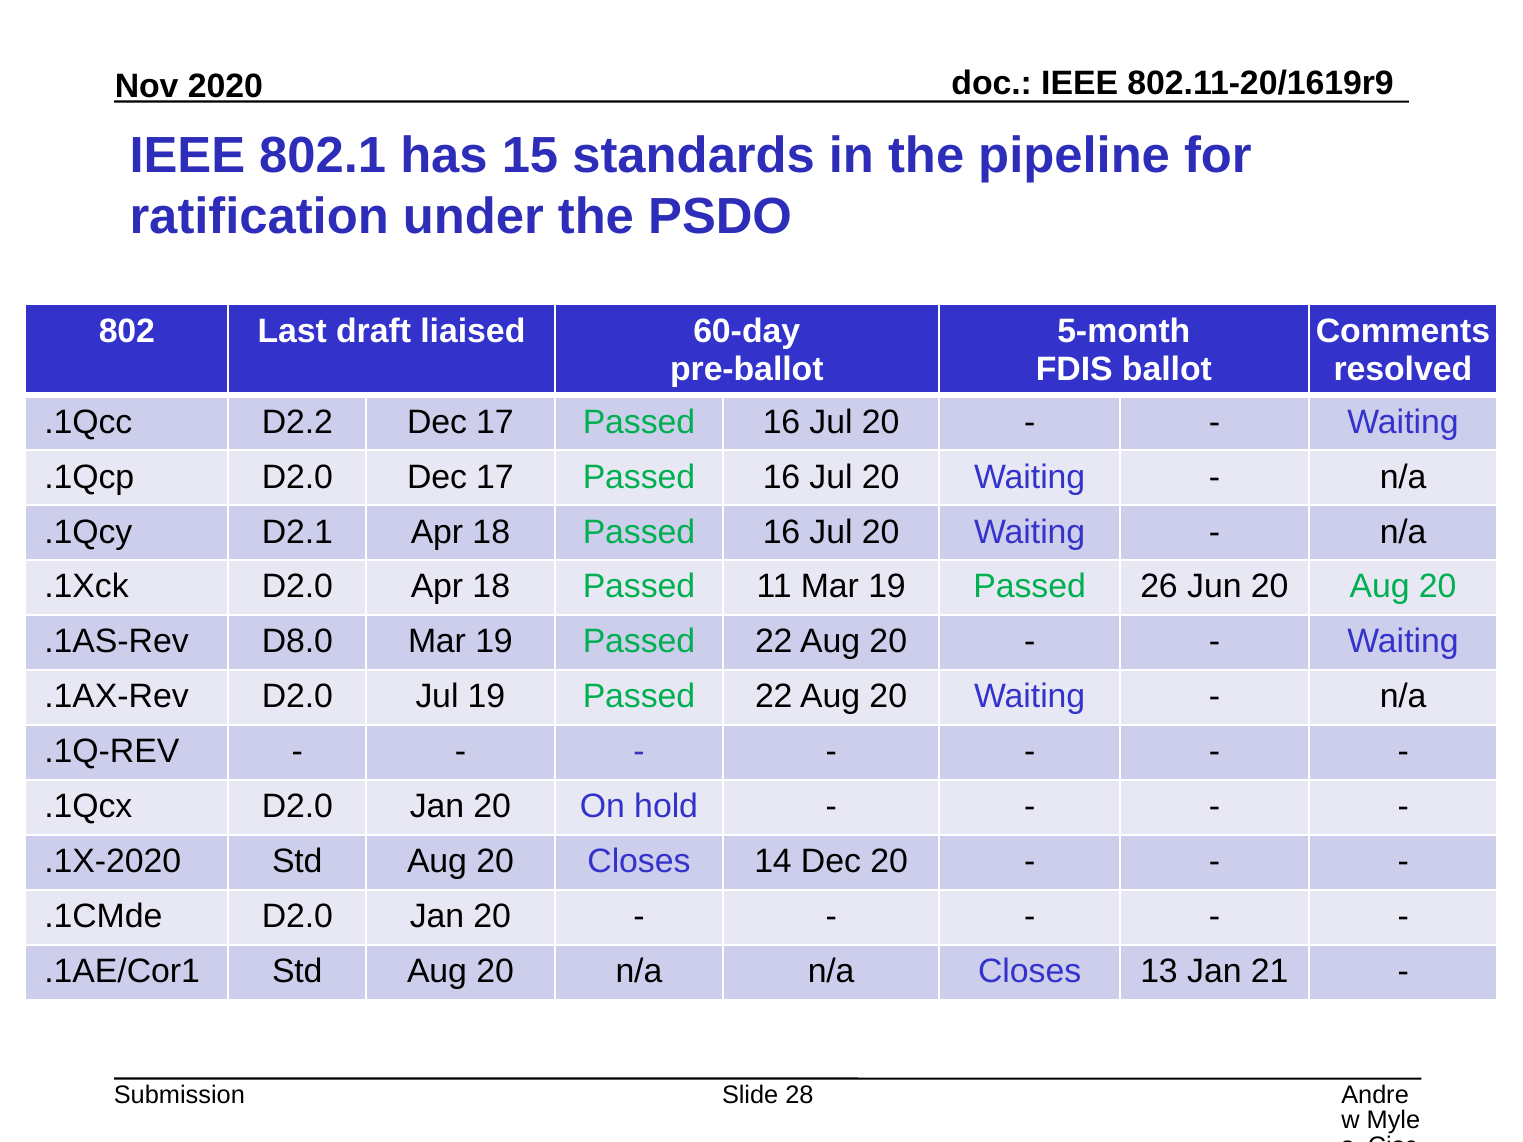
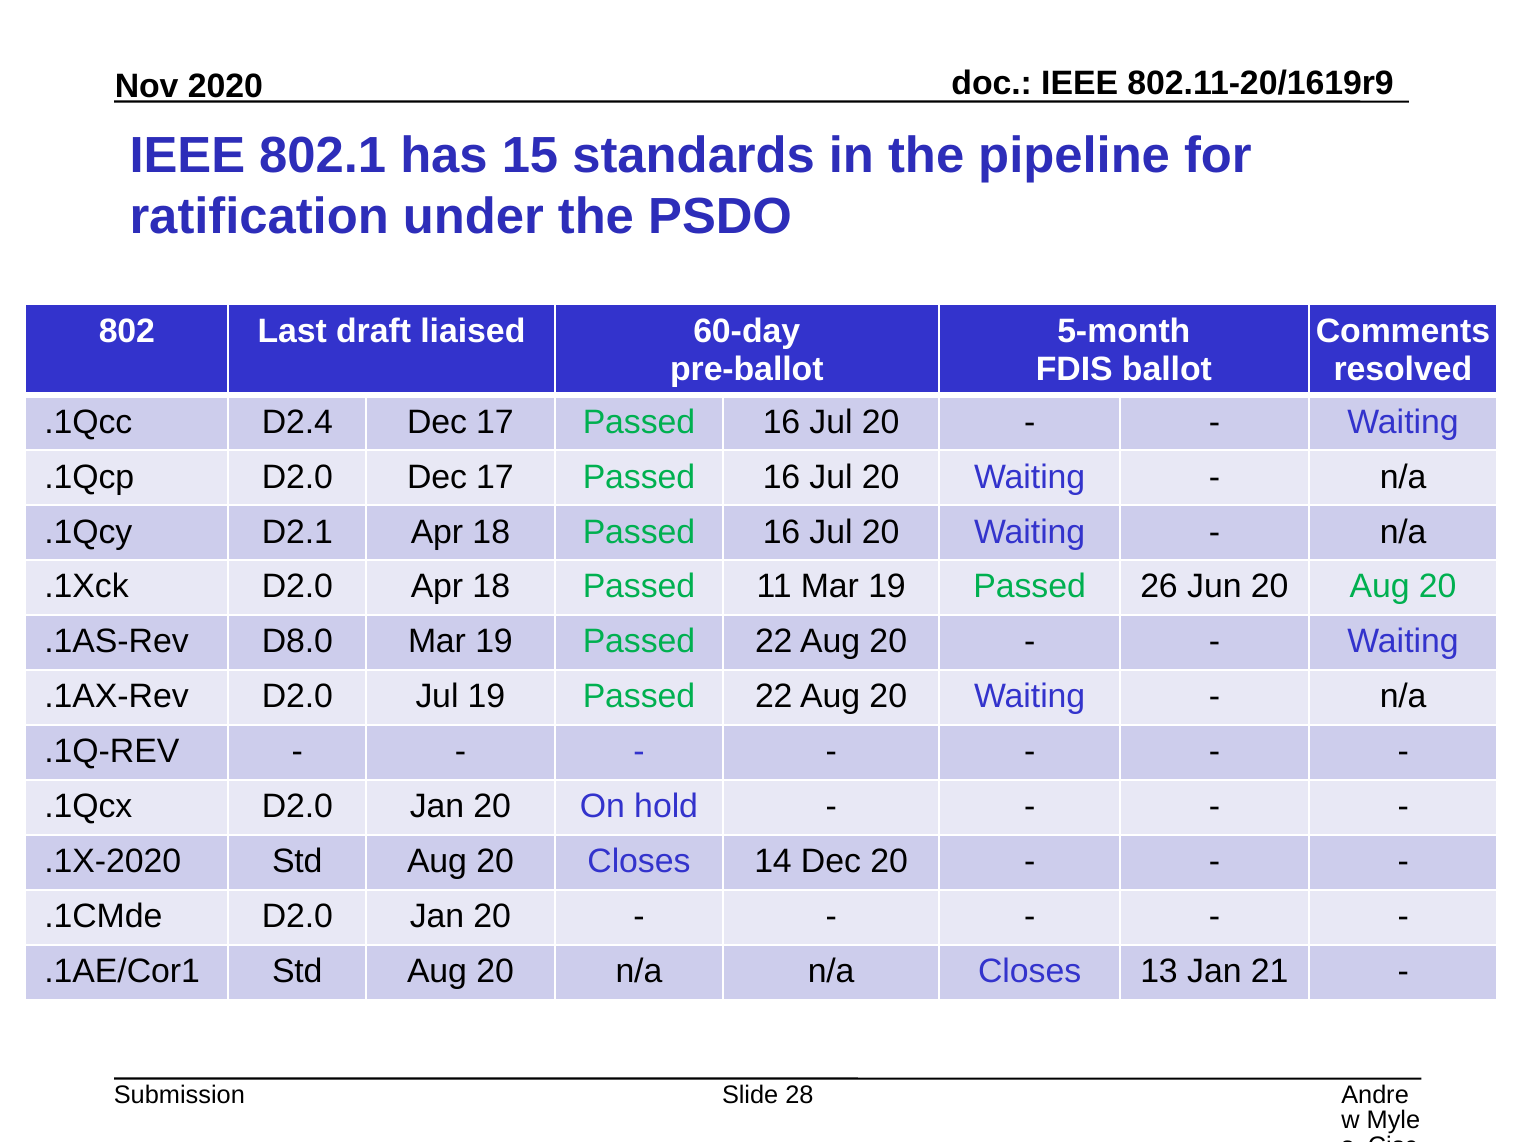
D2.2: D2.2 -> D2.4
